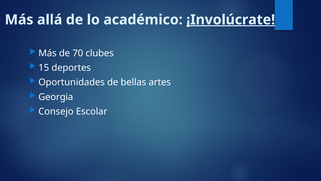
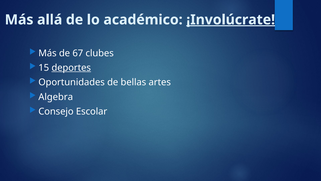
70: 70 -> 67
deportes underline: none -> present
Georgia: Georgia -> Algebra
